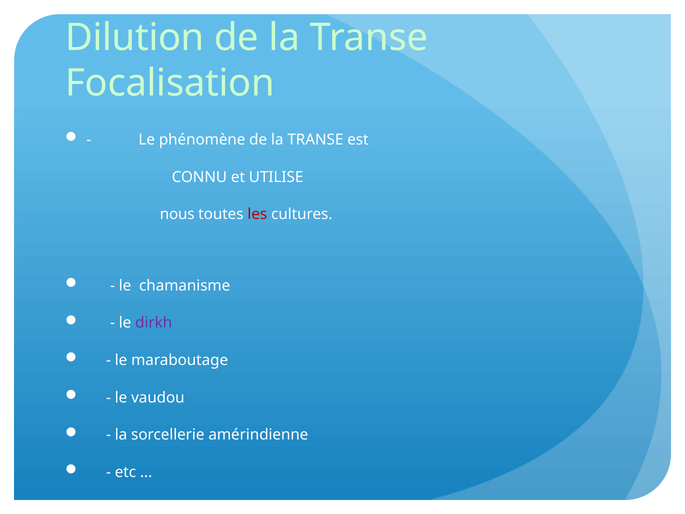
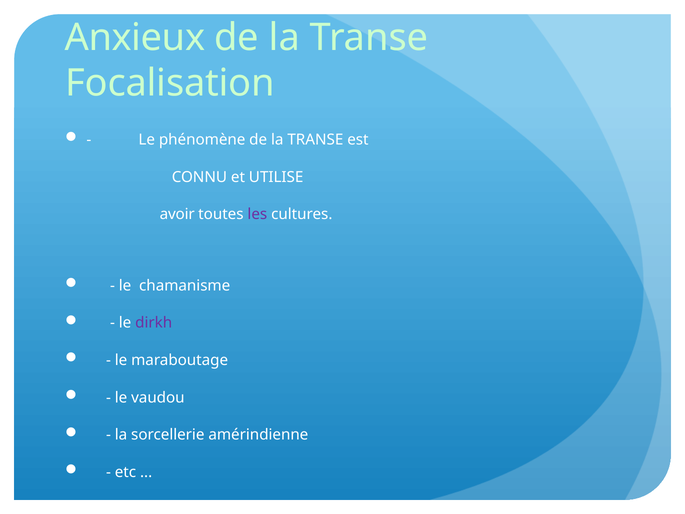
Dilution: Dilution -> Anxieux
nous: nous -> avoir
les colour: red -> purple
